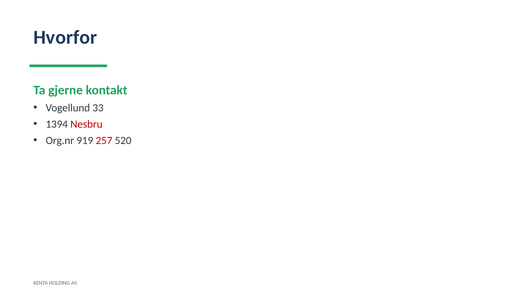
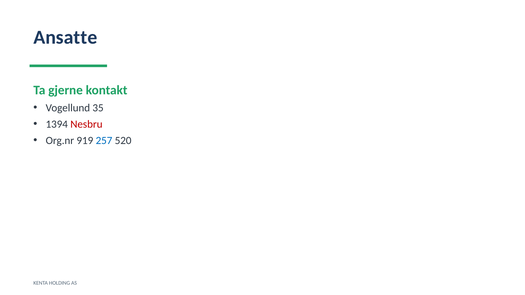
Hvorfor: Hvorfor -> Ansatte
33: 33 -> 35
257 colour: red -> blue
